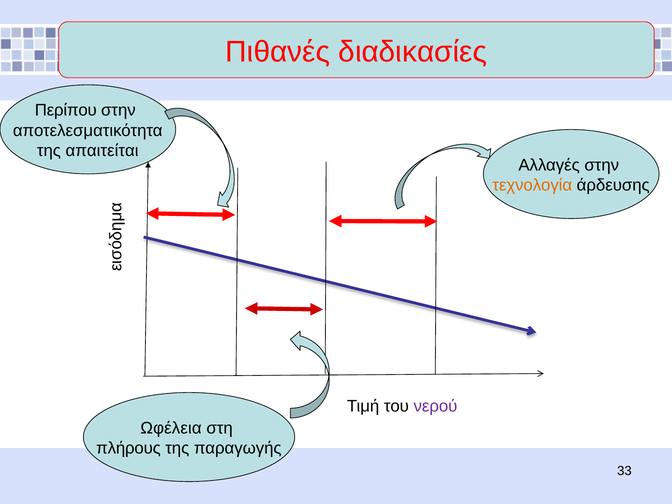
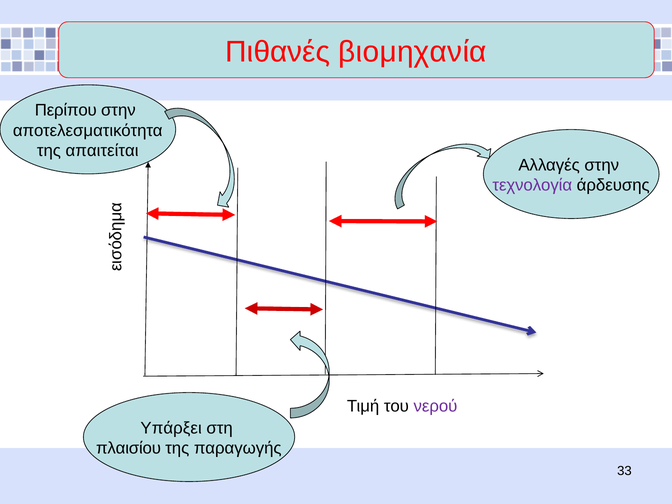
διαδικασίες: διαδικασίες -> βιομηχανία
τεχνολογία colour: orange -> purple
Ωφέλεια: Ωφέλεια -> Υπάρξει
πλήρους: πλήρους -> πλαισίου
